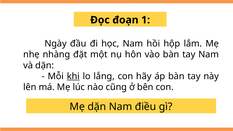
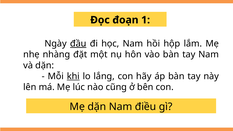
đầu at (78, 44) underline: none -> present
